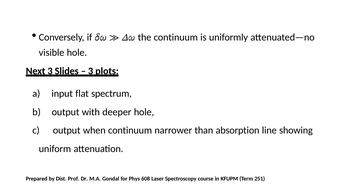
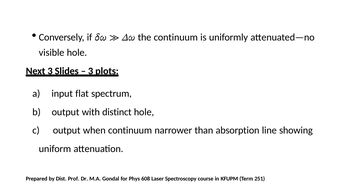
deeper: deeper -> distinct
